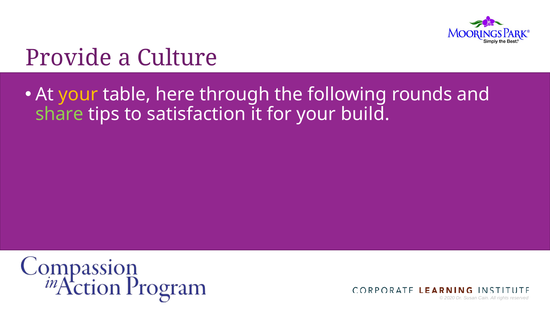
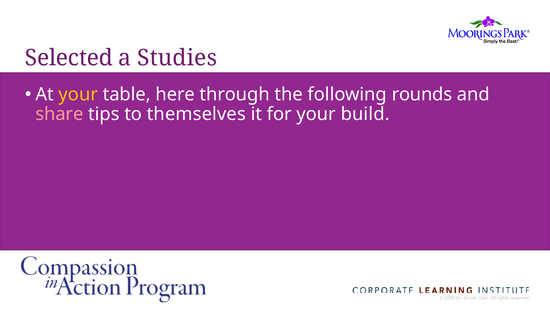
Provide: Provide -> Selected
Culture: Culture -> Studies
share colour: light green -> pink
satisfaction: satisfaction -> themselves
